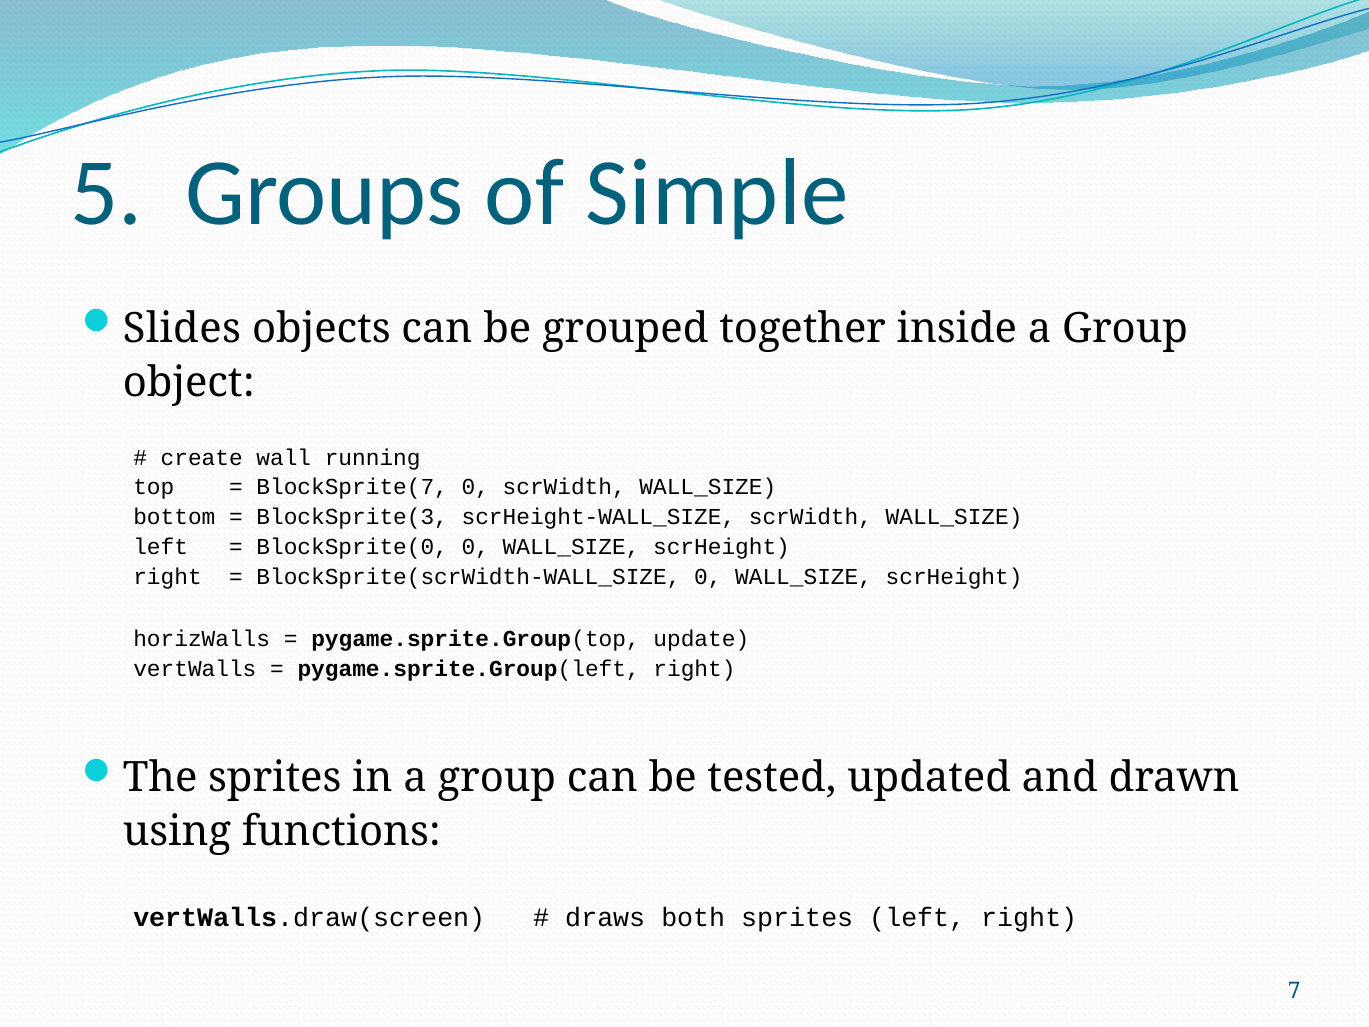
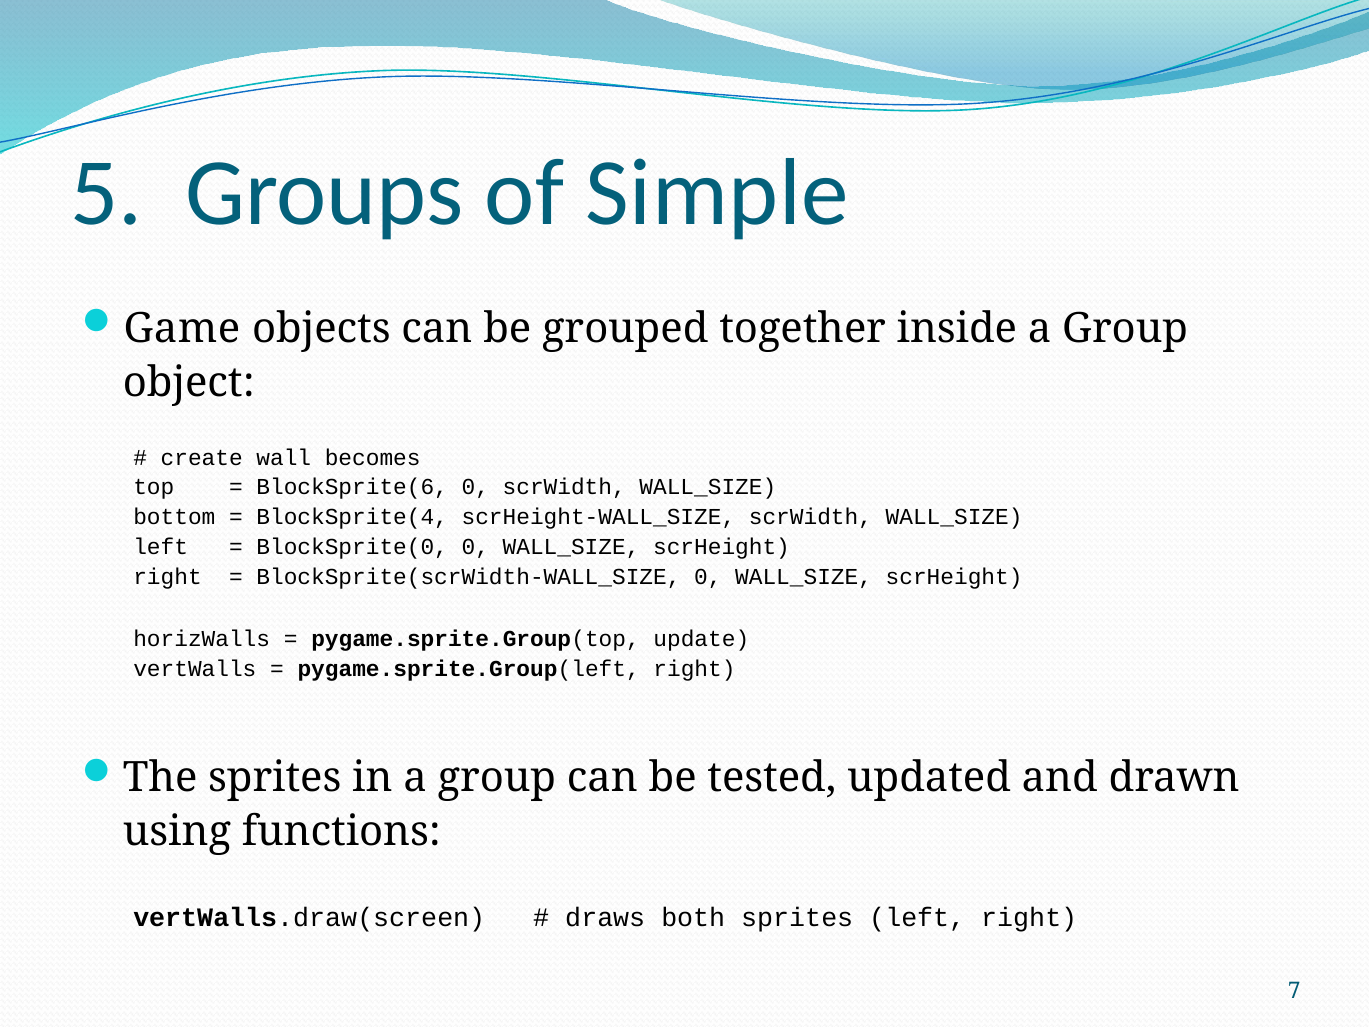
Slides: Slides -> Game
running: running -> becomes
BlockSprite(7: BlockSprite(7 -> BlockSprite(6
BlockSprite(3: BlockSprite(3 -> BlockSprite(4
